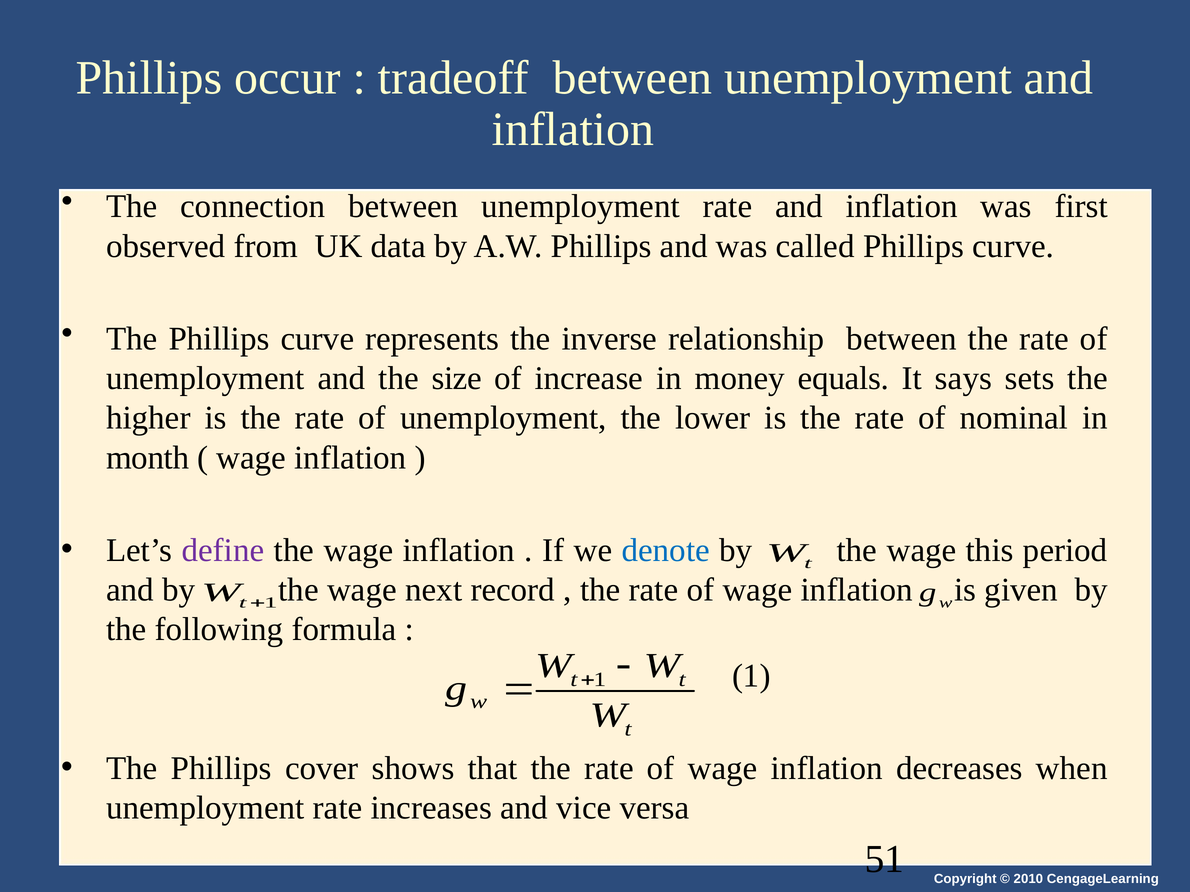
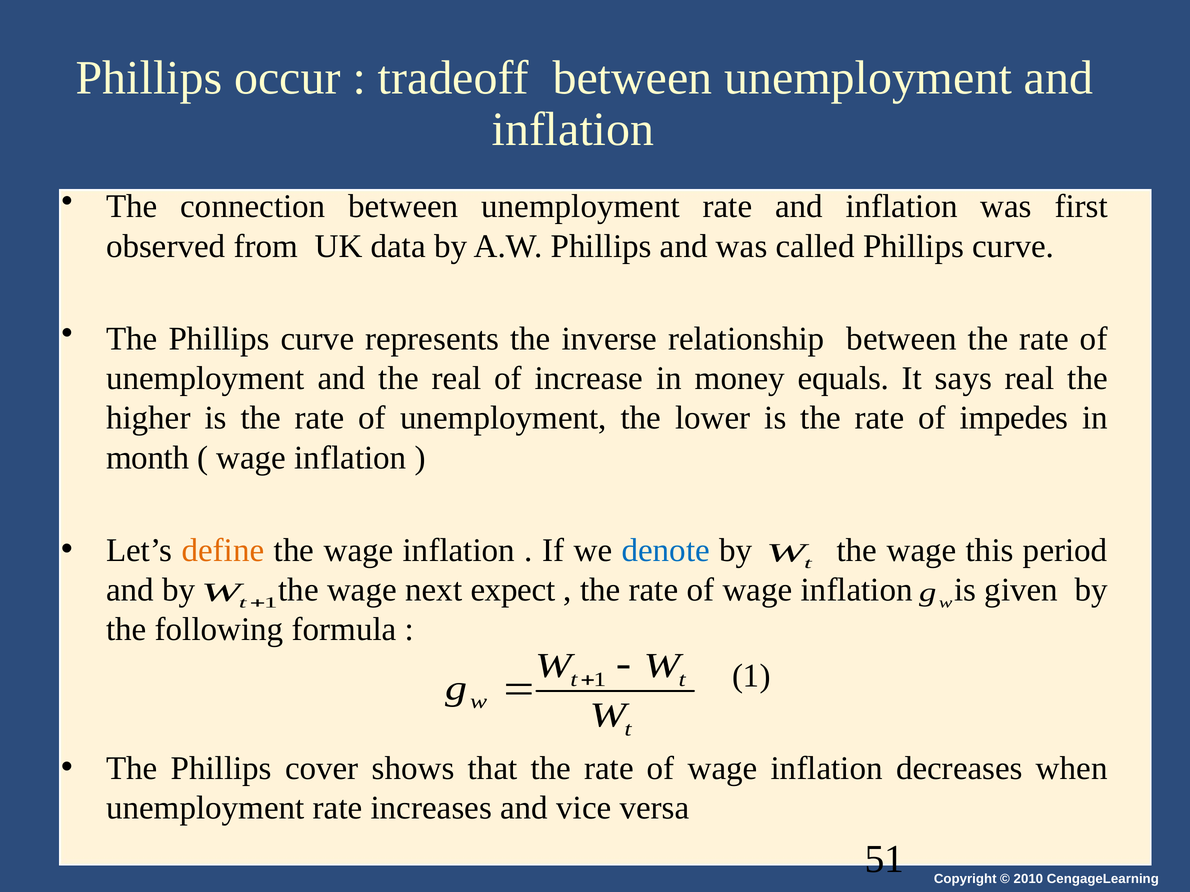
the size: size -> real
says sets: sets -> real
nominal: nominal -> impedes
define colour: purple -> orange
record: record -> expect
